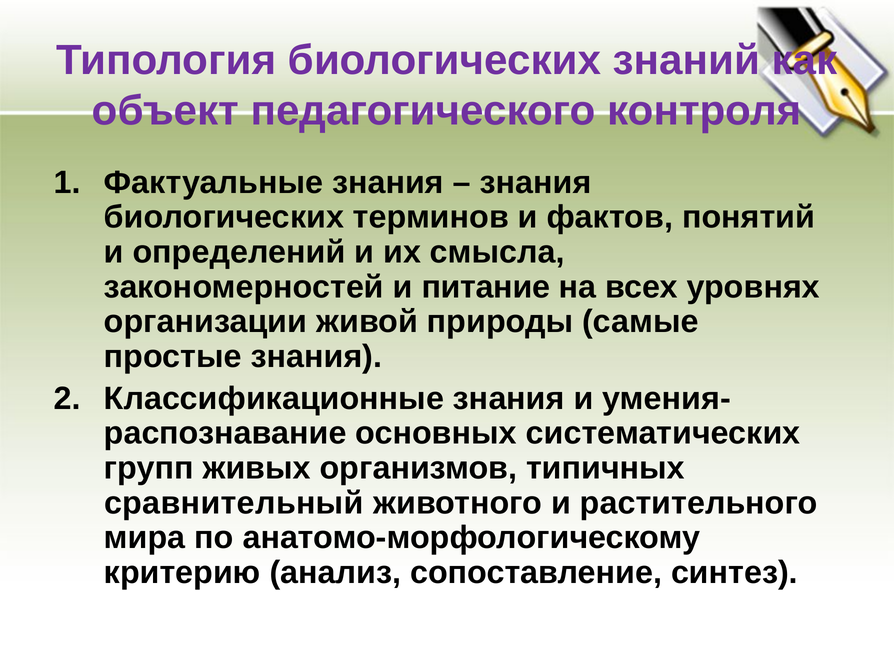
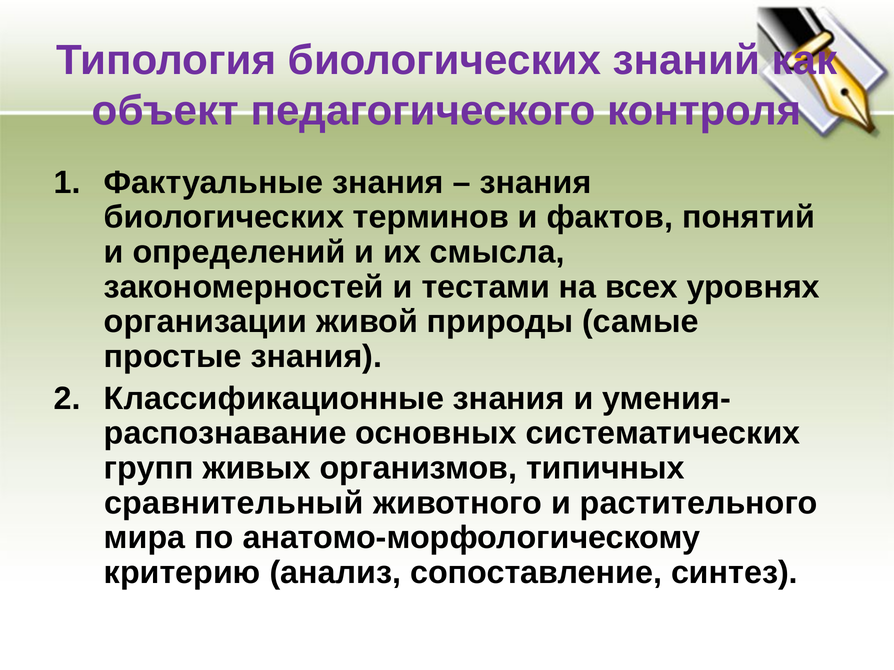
питание: питание -> тестами
